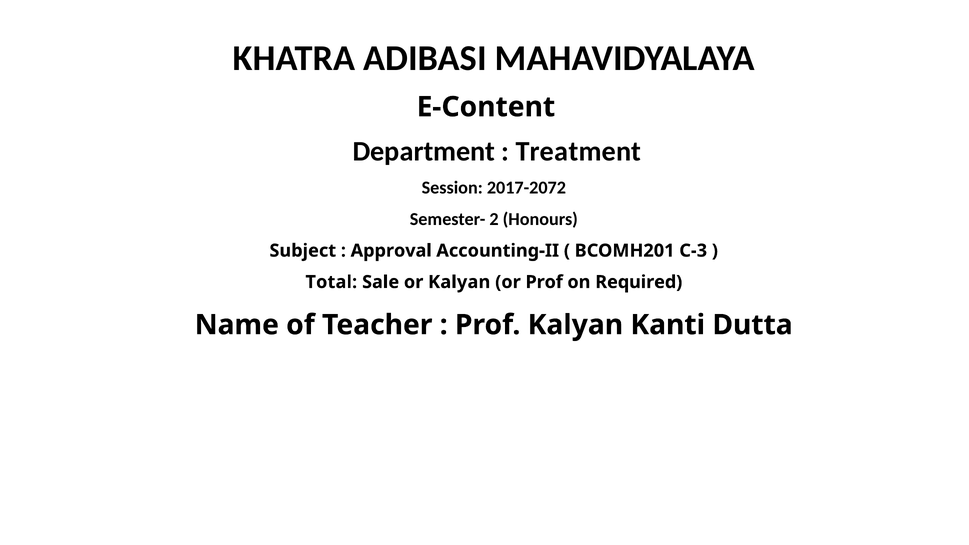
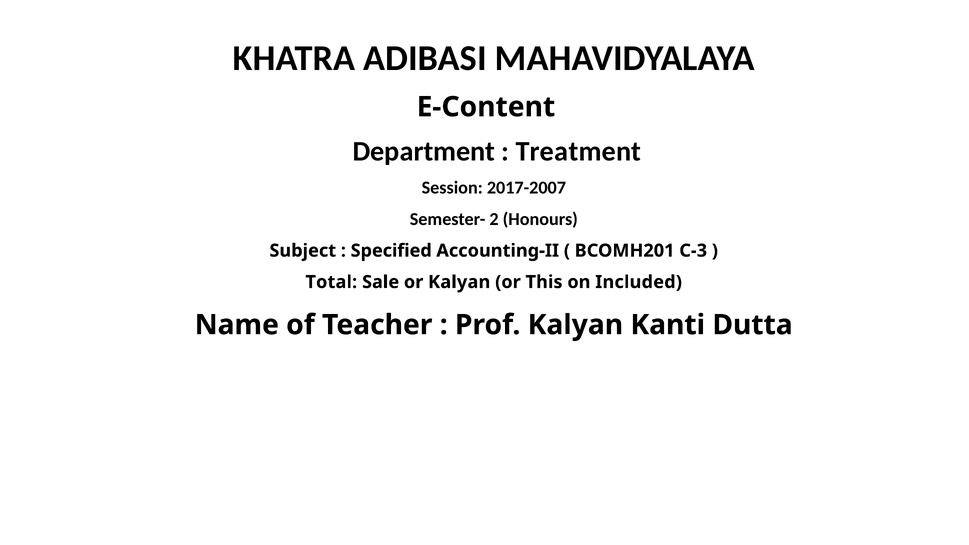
2017-2072: 2017-2072 -> 2017-2007
Approval: Approval -> Specified
or Prof: Prof -> This
Required: Required -> Included
